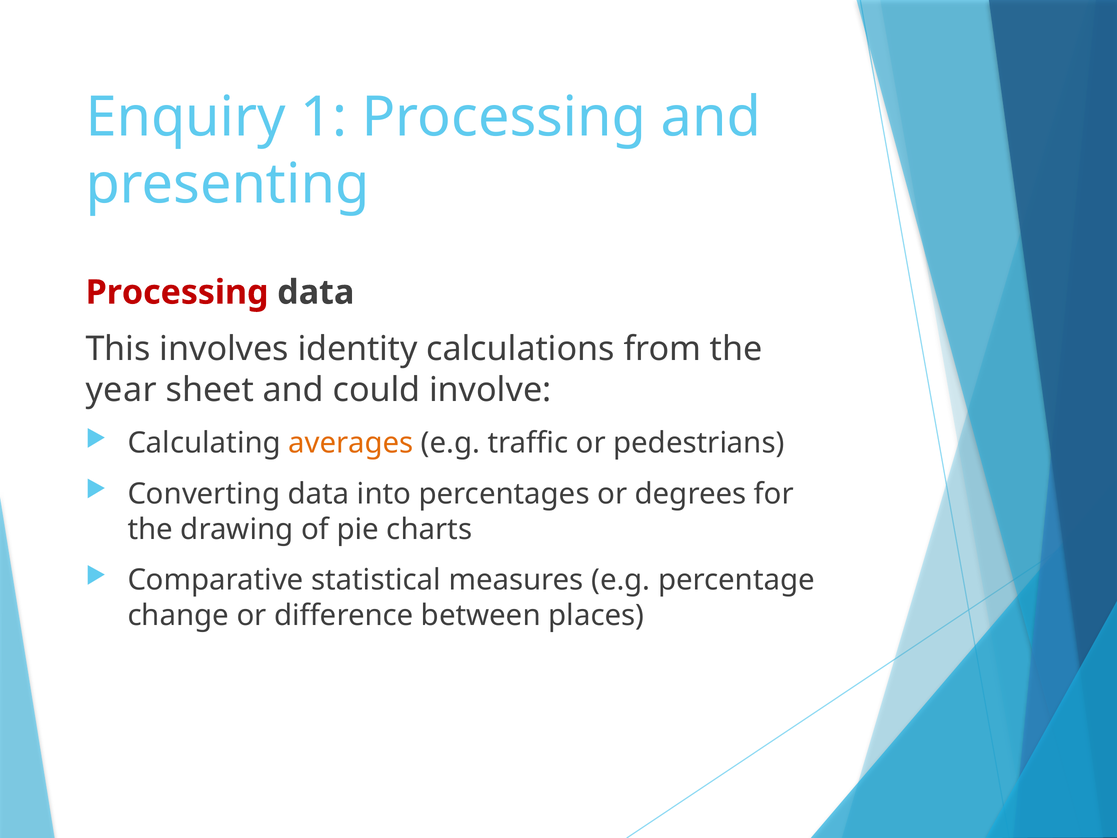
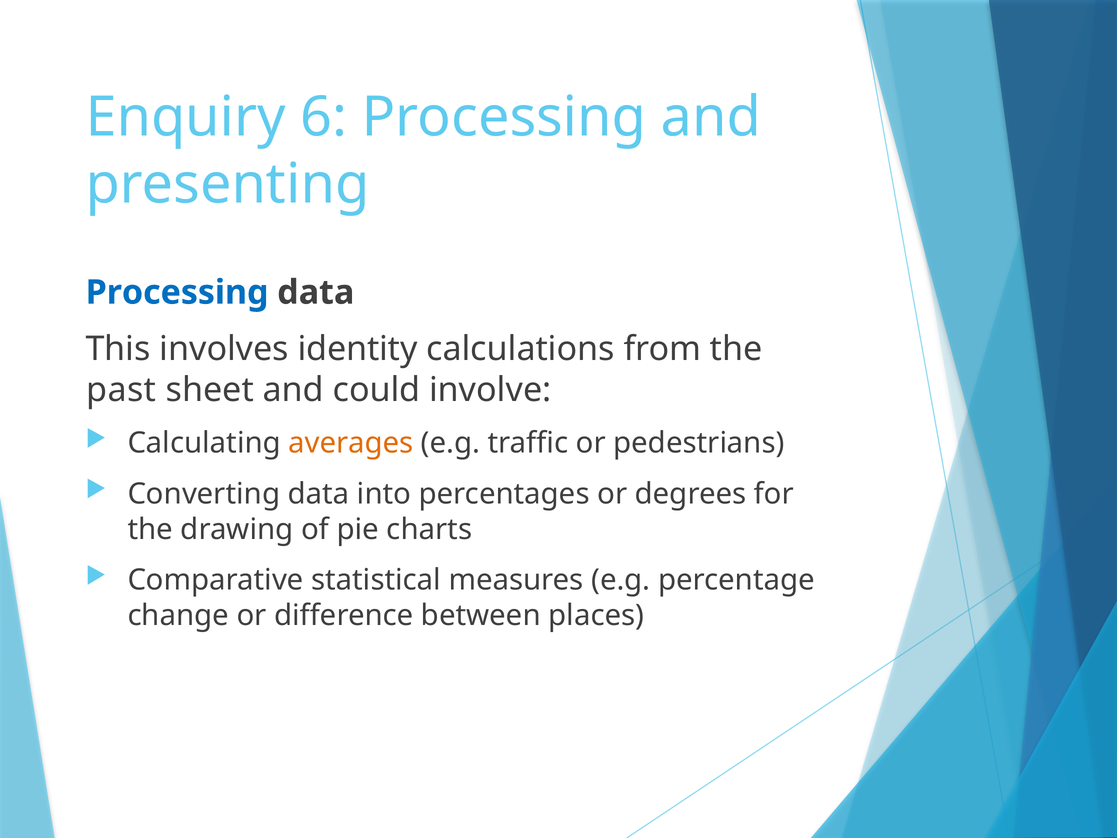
1: 1 -> 6
Processing at (177, 292) colour: red -> blue
year: year -> past
